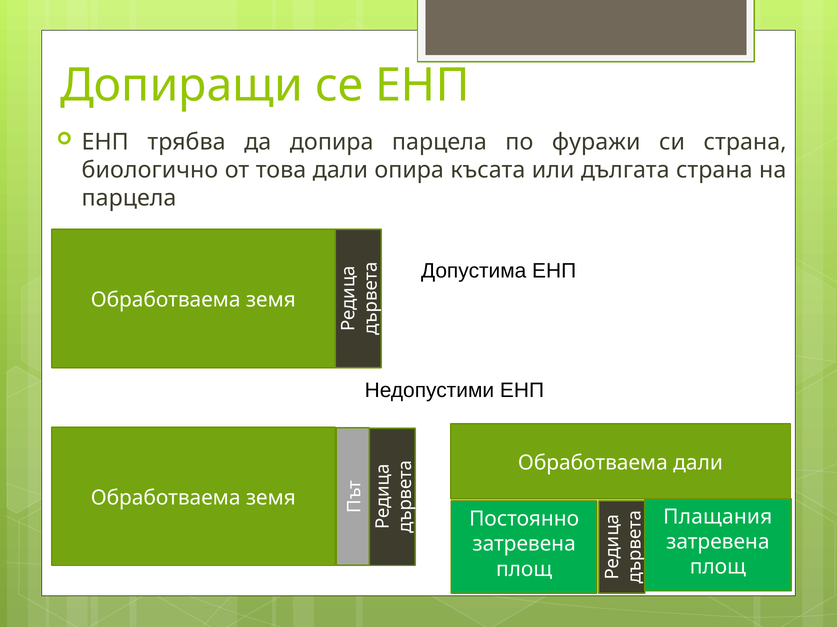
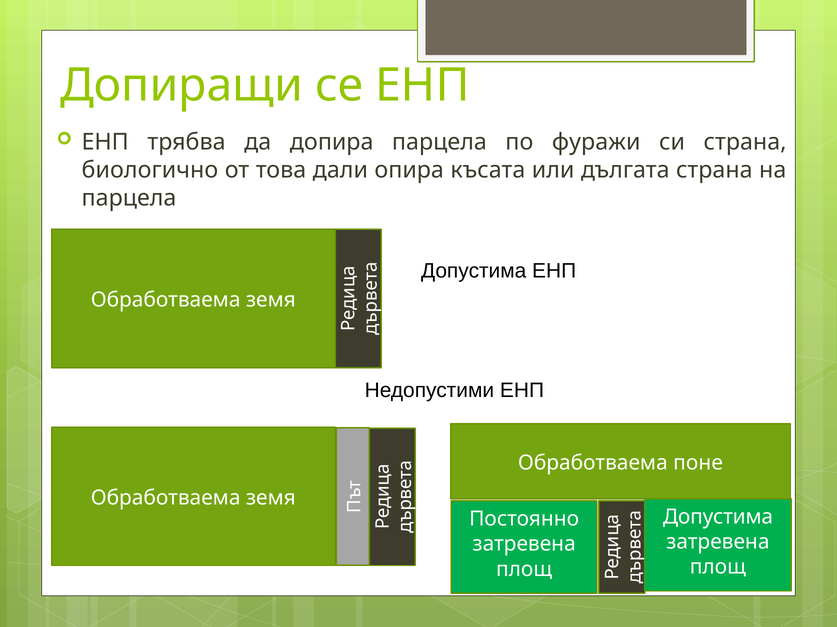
Обработваема дали: дали -> поне
Плащания at (718, 517): Плащания -> Допустима
